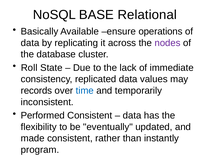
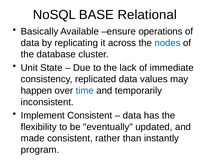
nodes colour: purple -> blue
Roll: Roll -> Unit
records: records -> happen
Performed: Performed -> Implement
